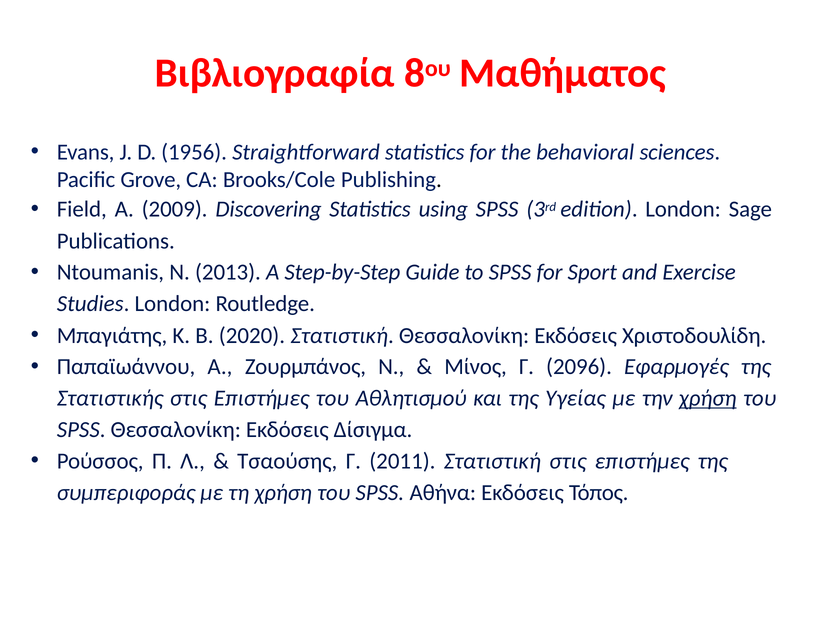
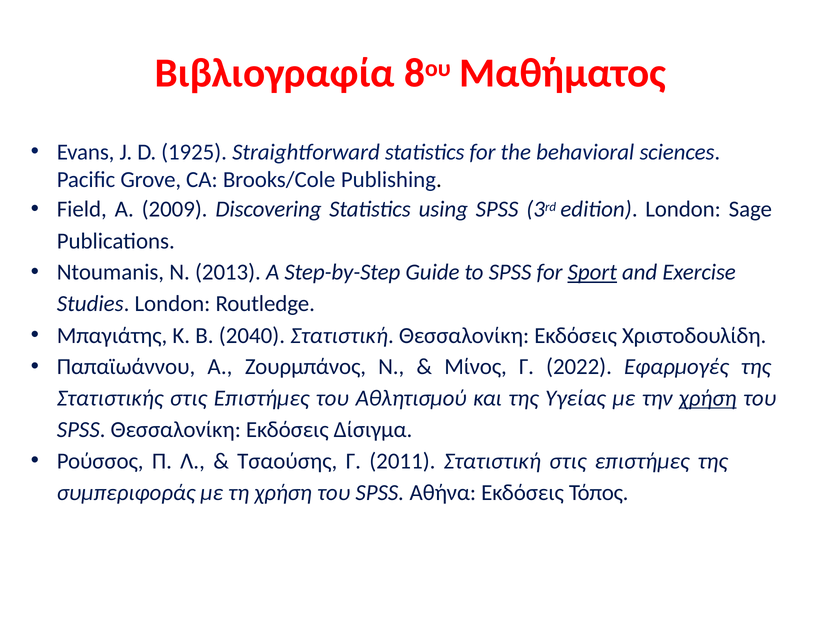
1956: 1956 -> 1925
Sport underline: none -> present
2020: 2020 -> 2040
2096: 2096 -> 2022
